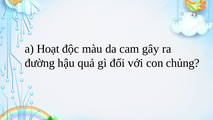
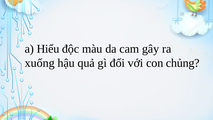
Hoạt: Hoạt -> Hiểu
đường: đường -> xuống
